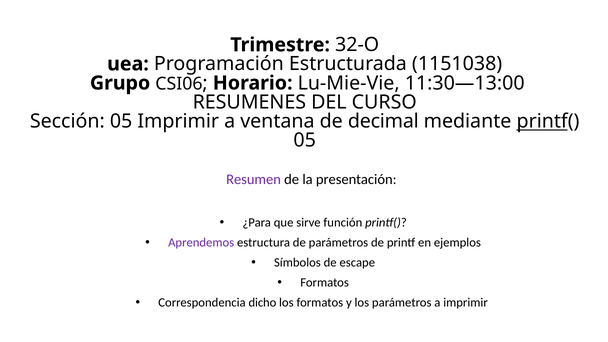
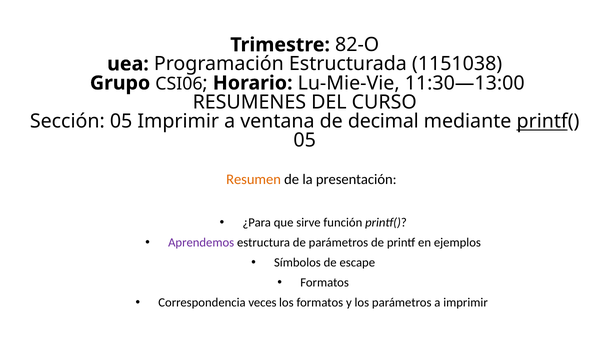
32-O: 32-O -> 82-O
Resumen colour: purple -> orange
dicho: dicho -> veces
